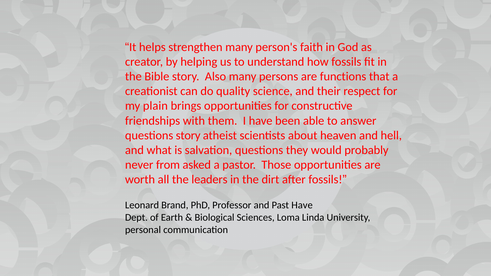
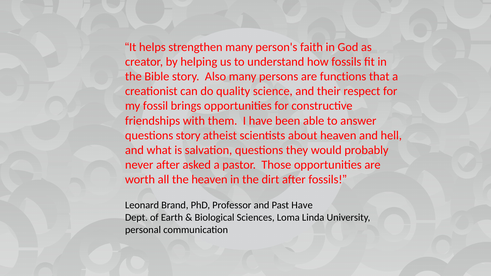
plain: plain -> fossil
never from: from -> after
the leaders: leaders -> heaven
